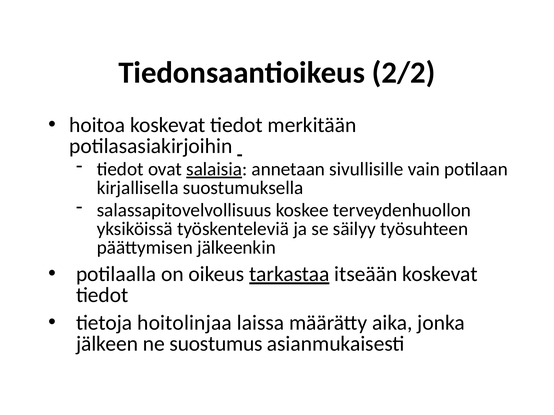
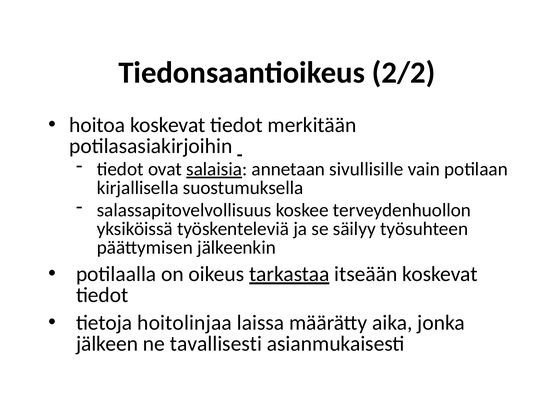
suostumus: suostumus -> tavallisesti
